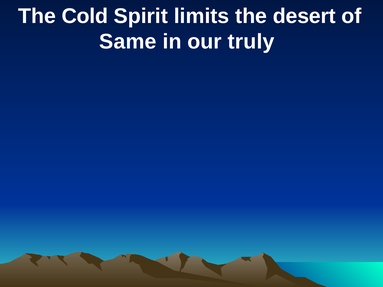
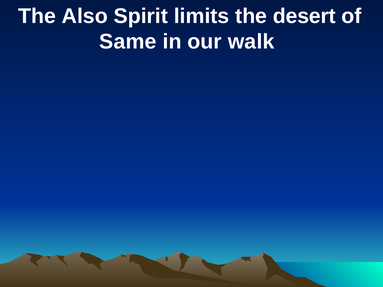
Cold: Cold -> Also
truly: truly -> walk
